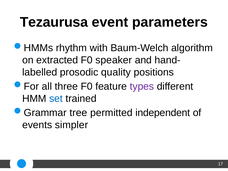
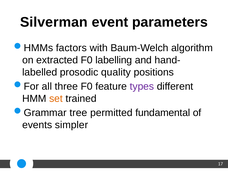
Tezaurusa: Tezaurusa -> Silverman
rhythm: rhythm -> factors
speaker: speaker -> labelling
set colour: blue -> orange
independent: independent -> fundamental
